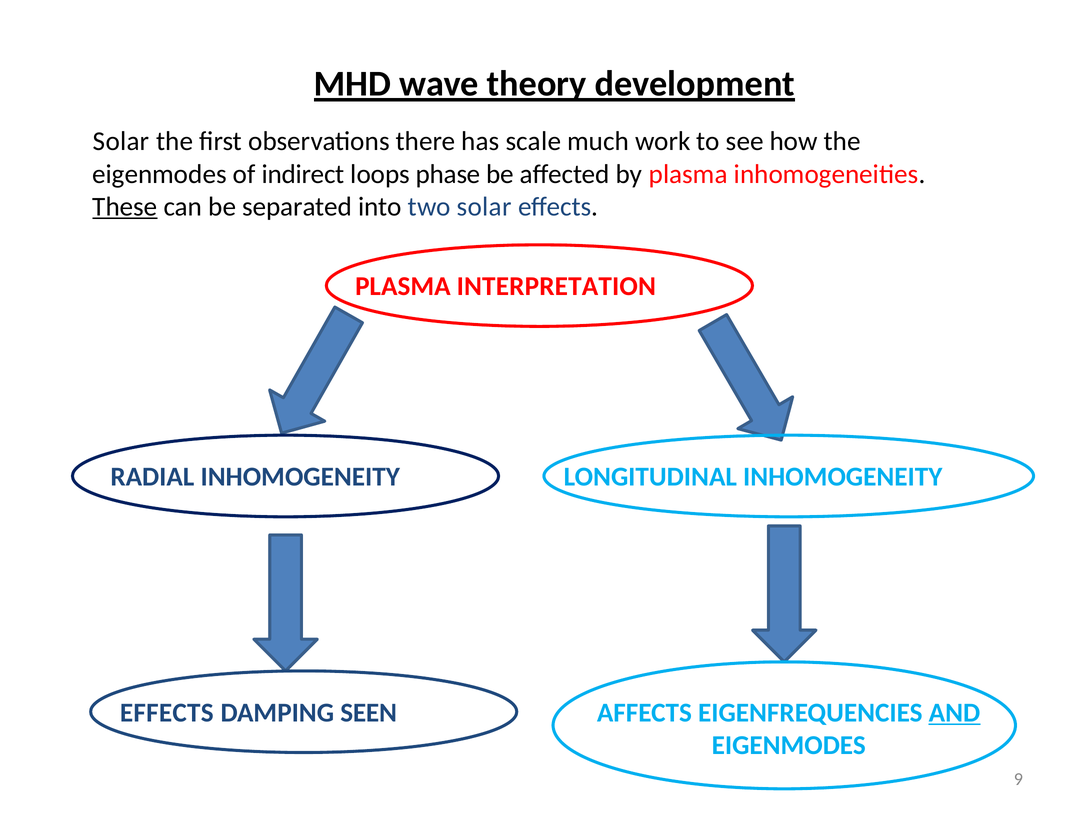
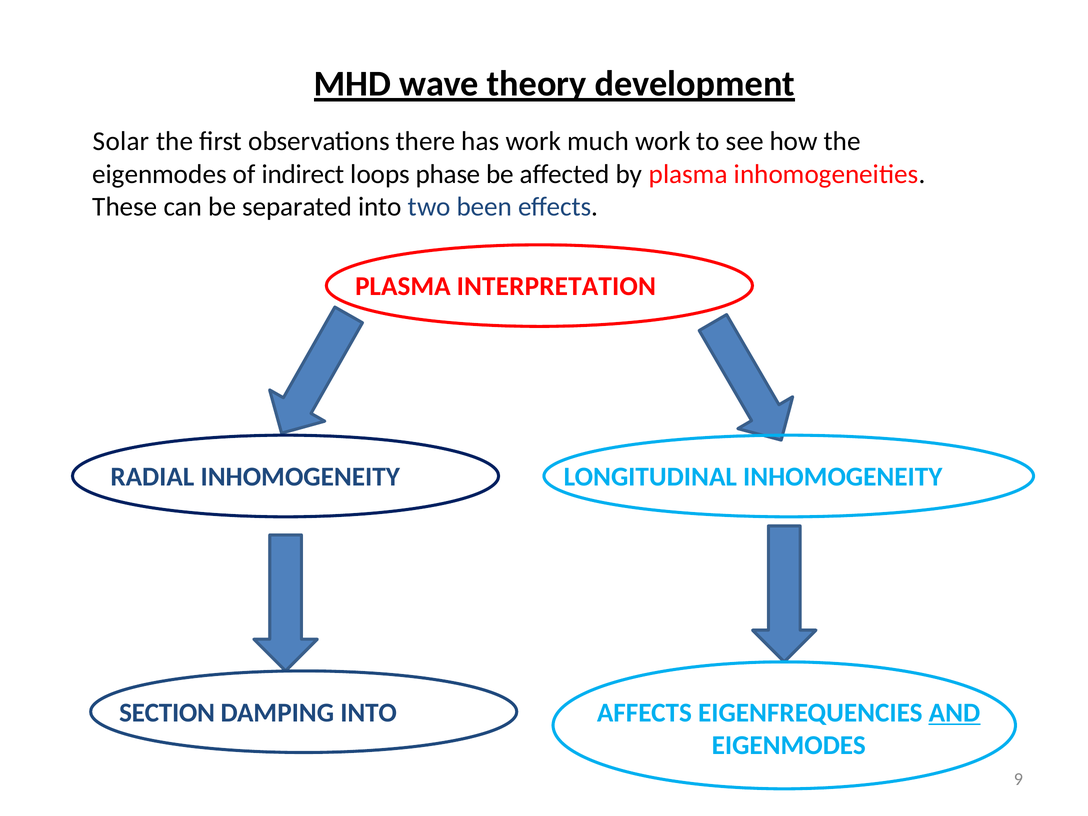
has scale: scale -> work
These underline: present -> none
two solar: solar -> been
EFFECTS at (167, 713): EFFECTS -> SECTION
DAMPING SEEN: SEEN -> INTO
